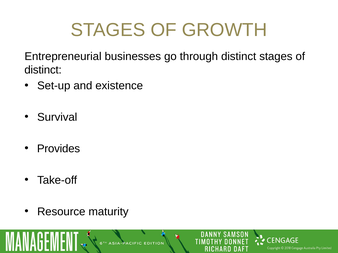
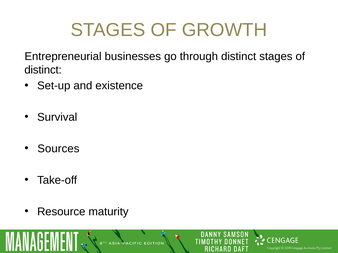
Provides: Provides -> Sources
